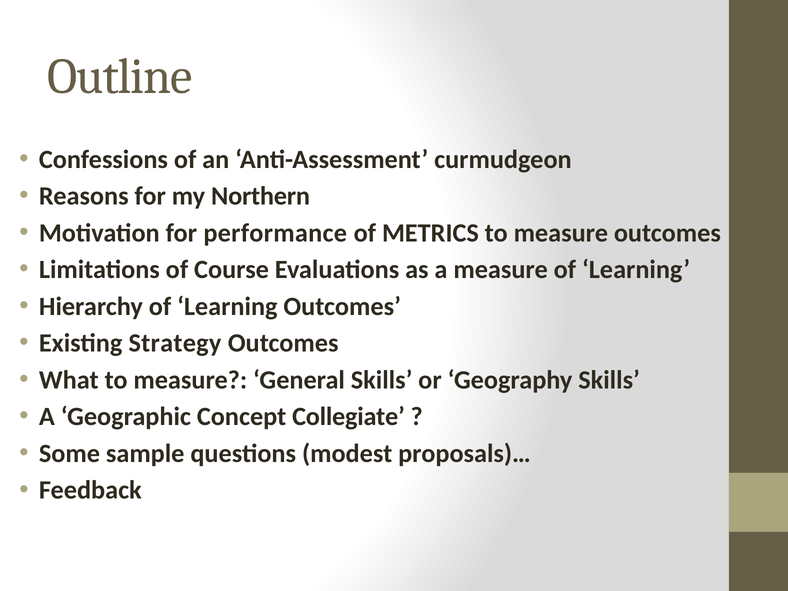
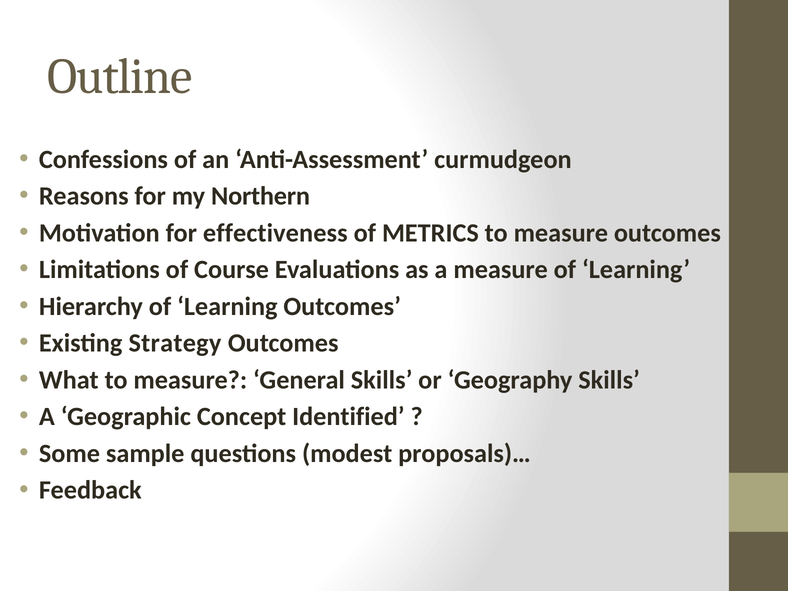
performance: performance -> effectiveness
Collegiate: Collegiate -> Identified
